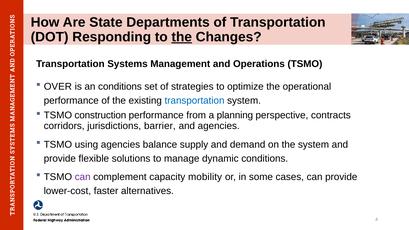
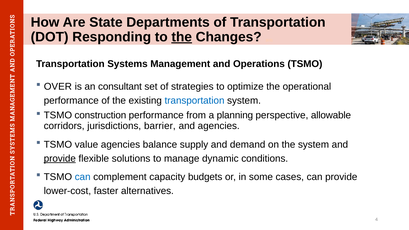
an conditions: conditions -> consultant
contracts: contracts -> allowable
using: using -> value
provide at (60, 159) underline: none -> present
can at (83, 177) colour: purple -> blue
mobility: mobility -> budgets
